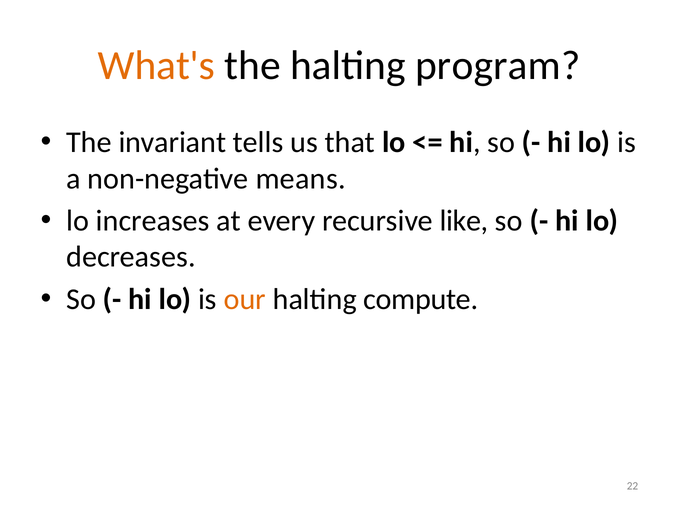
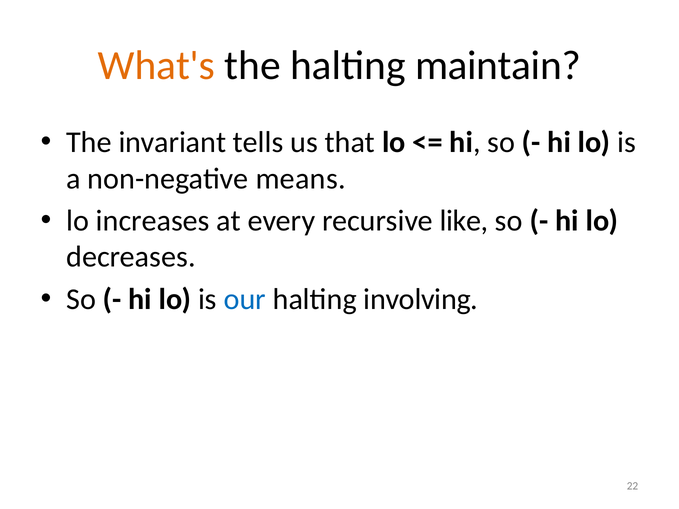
program: program -> maintain
our colour: orange -> blue
compute: compute -> involving
